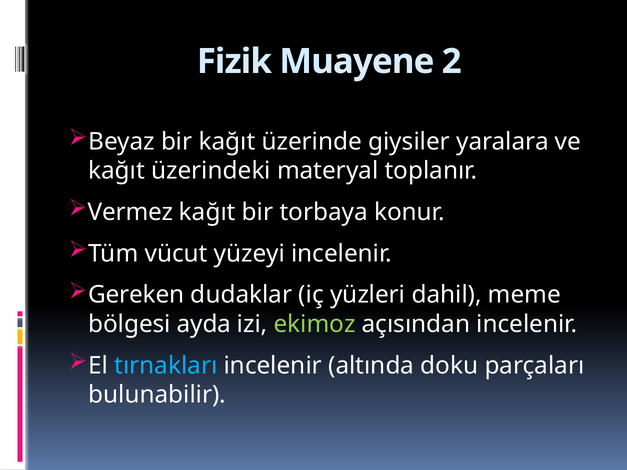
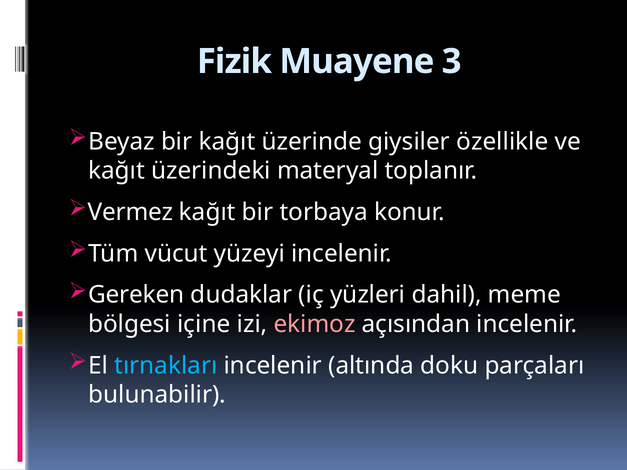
2: 2 -> 3
yaralara: yaralara -> özellikle
ayda: ayda -> içine
ekimoz colour: light green -> pink
